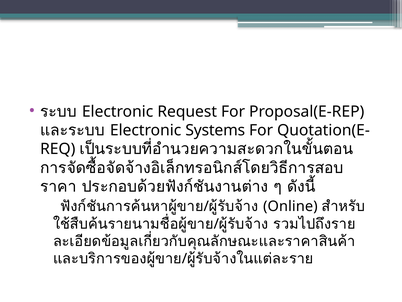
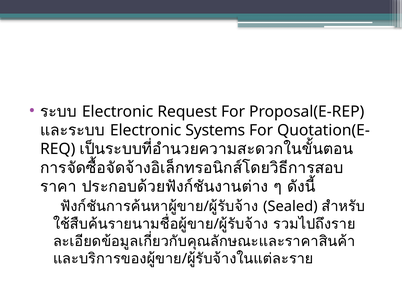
Online: Online -> Sealed
